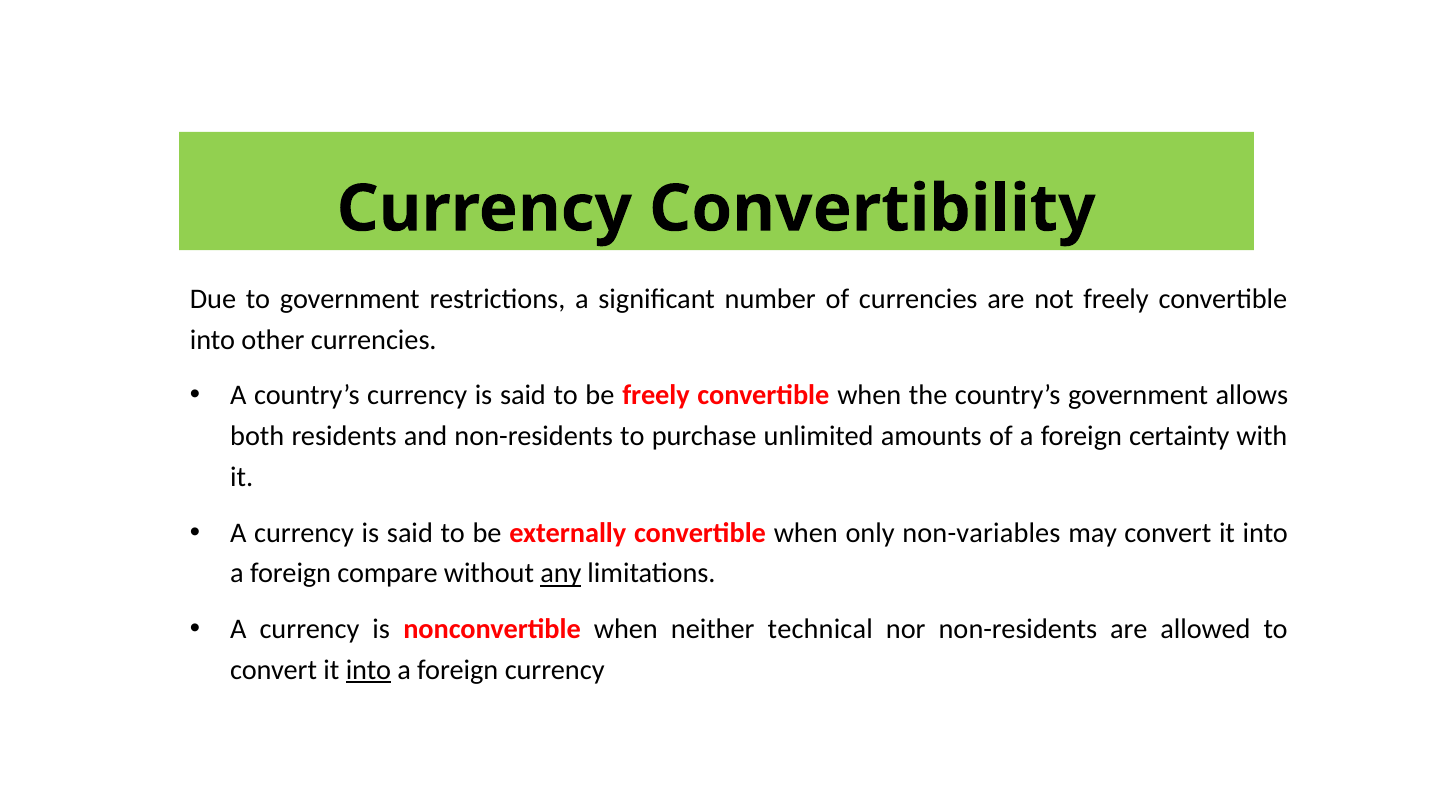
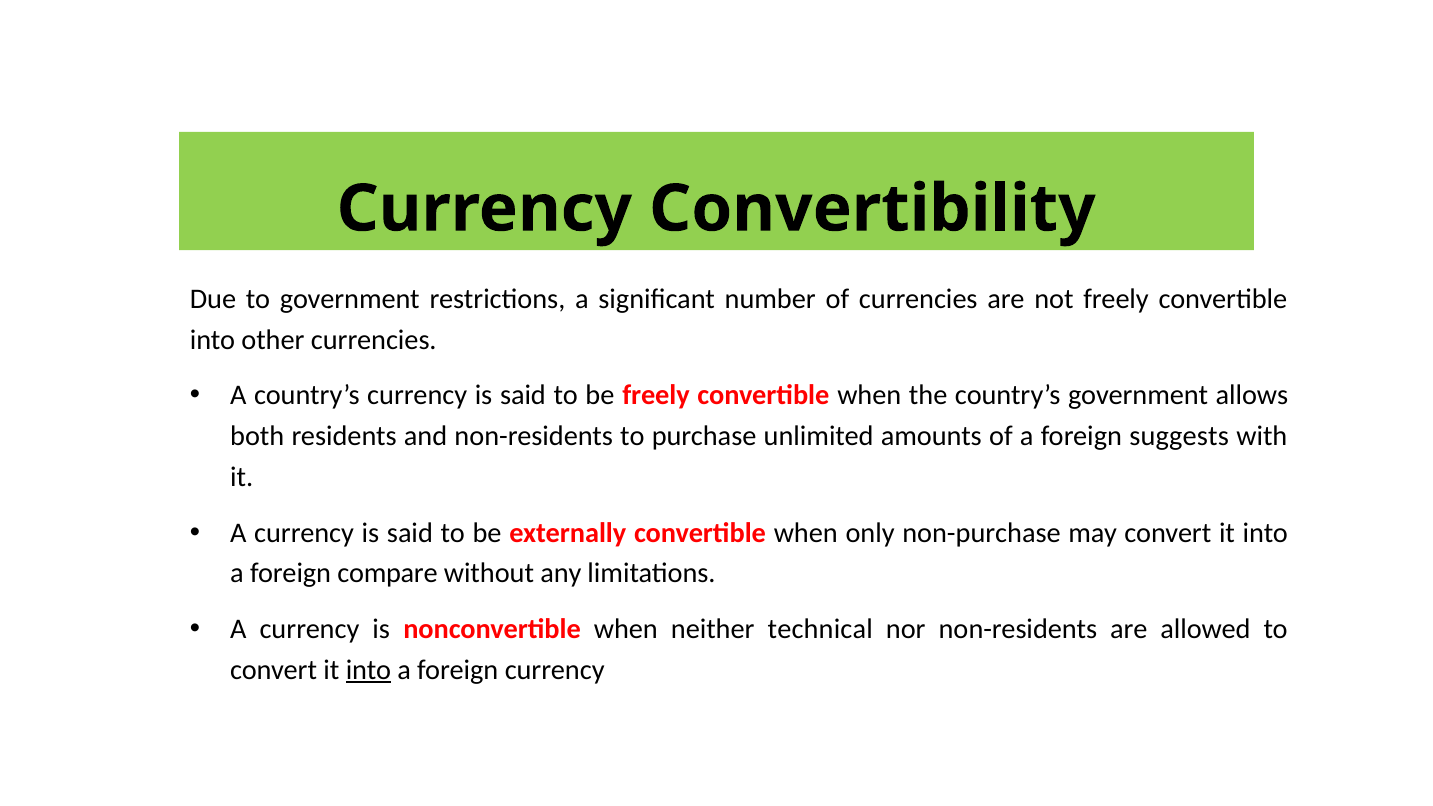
certainty: certainty -> suggests
non-variables: non-variables -> non-purchase
any underline: present -> none
